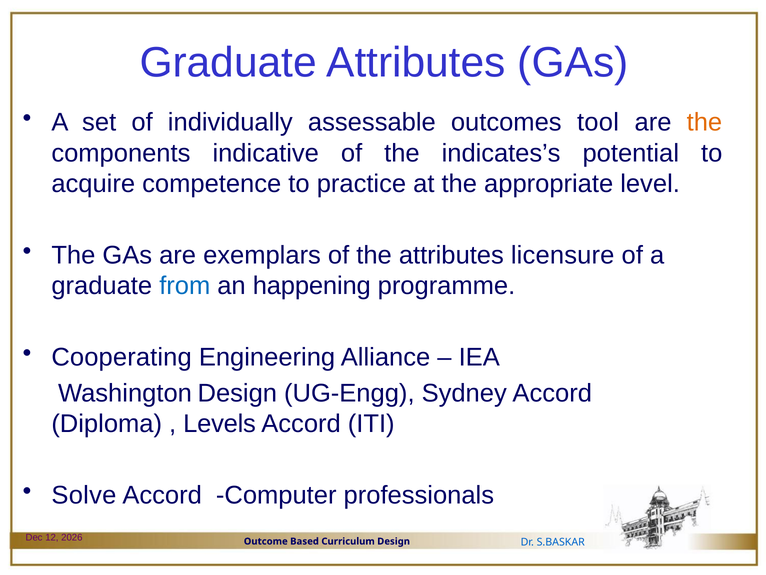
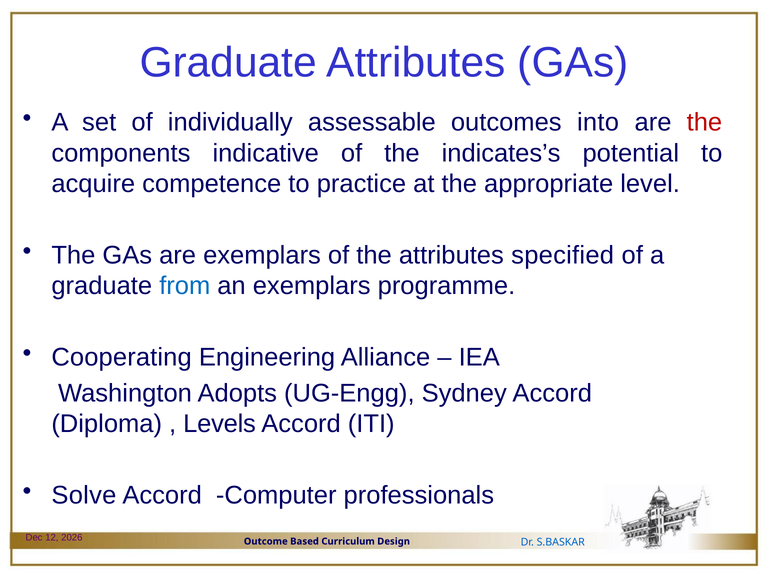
tool: tool -> into
the at (704, 122) colour: orange -> red
licensure: licensure -> specified
an happening: happening -> exemplars
Washington Design: Design -> Adopts
